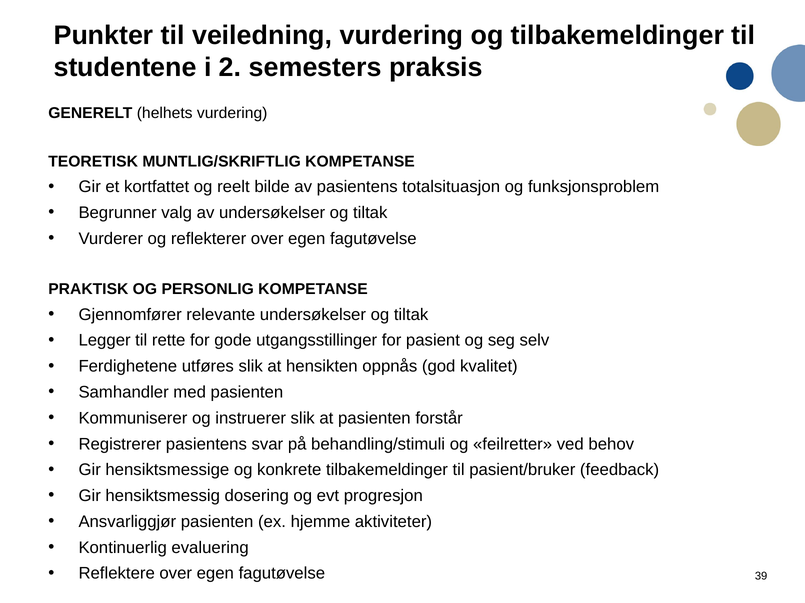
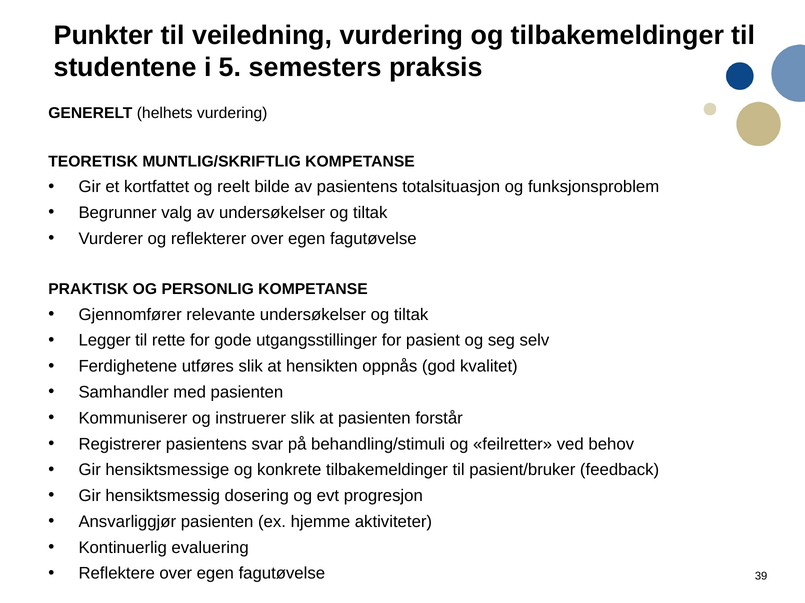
2: 2 -> 5
